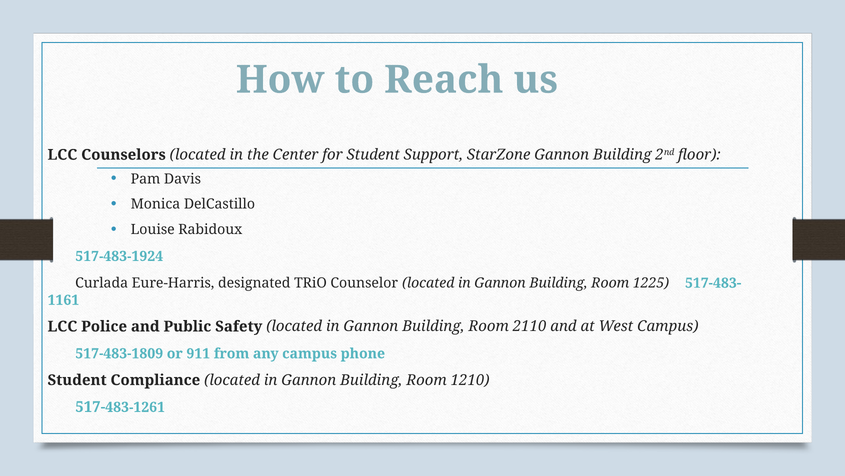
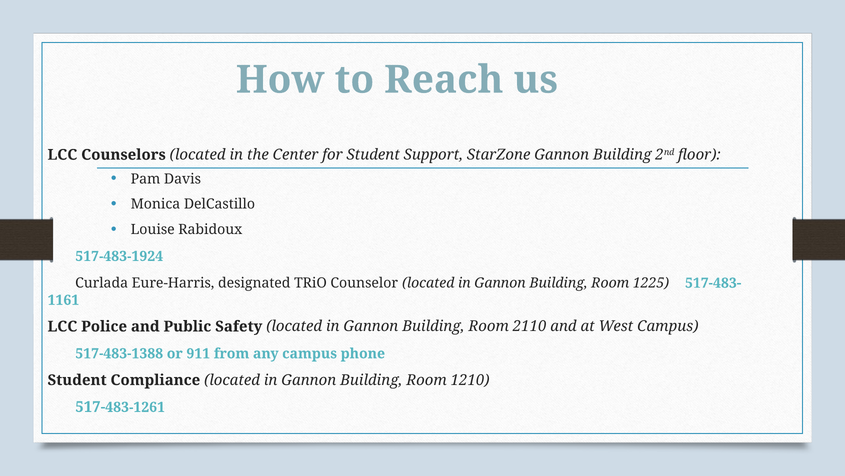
517-483-1809: 517-483-1809 -> 517-483-1388
